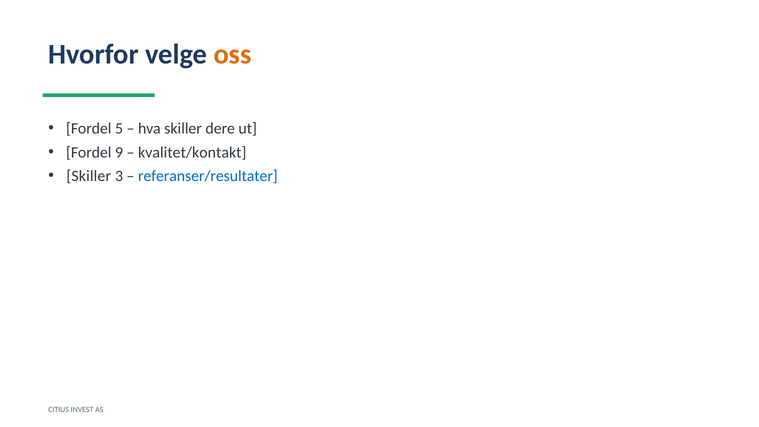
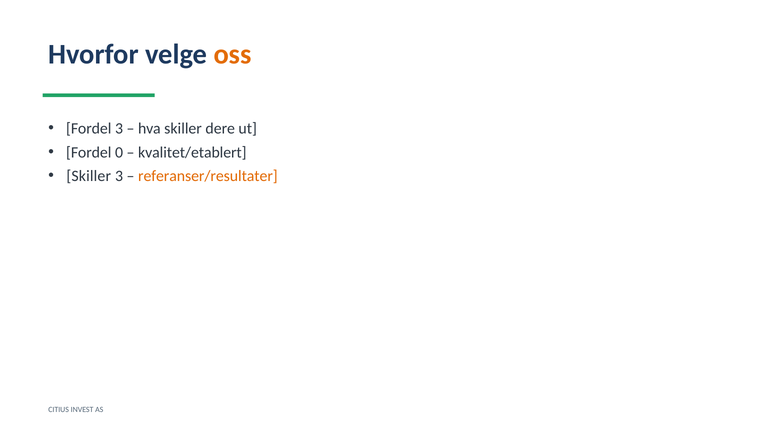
Fordel 5: 5 -> 3
9: 9 -> 0
kvalitet/kontakt: kvalitet/kontakt -> kvalitet/etablert
referanser/resultater colour: blue -> orange
